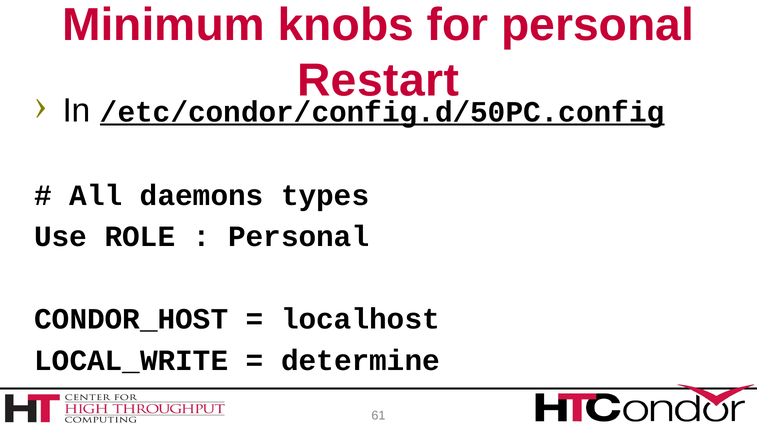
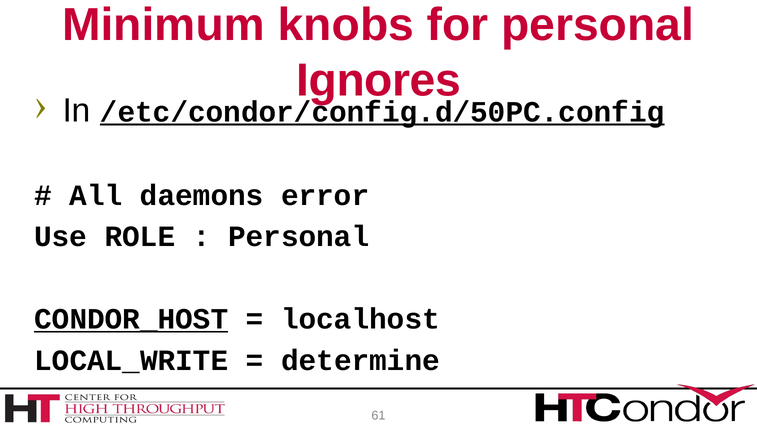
Restart: Restart -> Ignores
types: types -> error
CONDOR_HOST underline: none -> present
